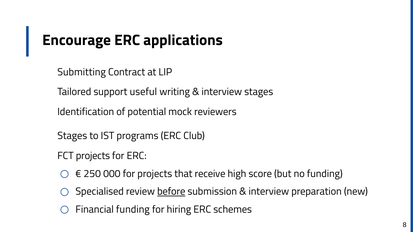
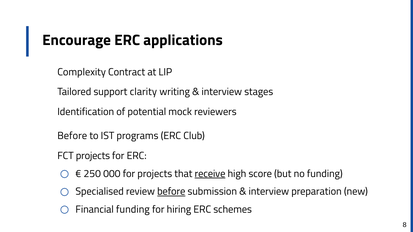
Submitting: Submitting -> Complexity
useful: useful -> clarity
Stages at (72, 136): Stages -> Before
receive underline: none -> present
